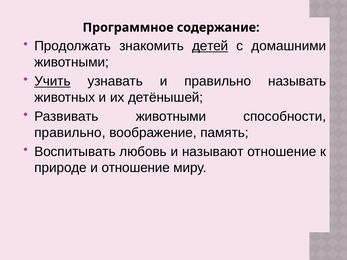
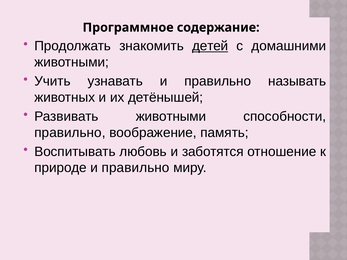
Учить underline: present -> none
называют: называют -> заботятся
природе и отношение: отношение -> правильно
